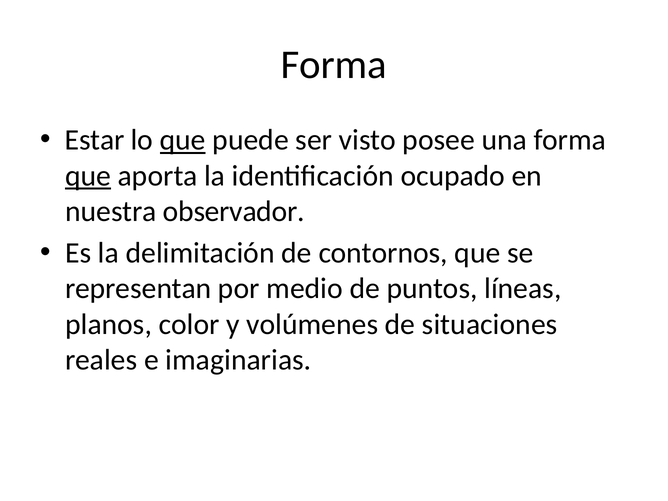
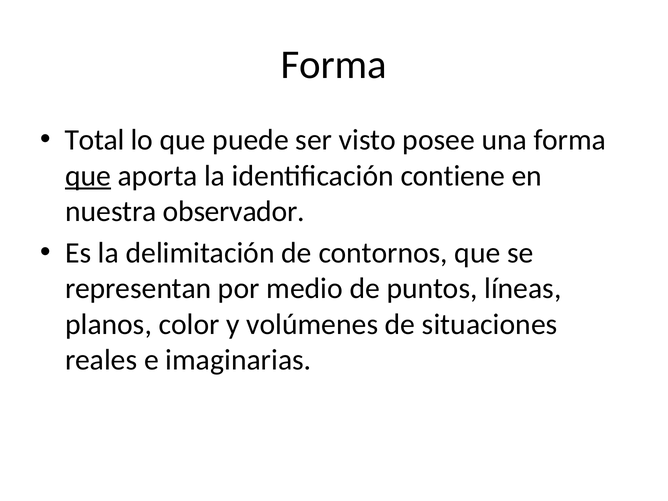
Estar: Estar -> Total
que at (183, 140) underline: present -> none
ocupado: ocupado -> contiene
